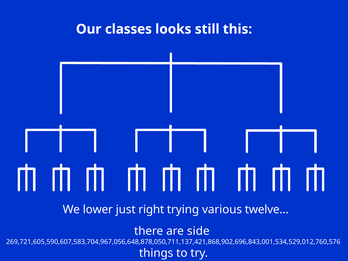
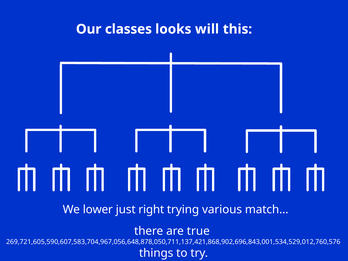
still: still -> will
twelve…: twelve… -> match…
side: side -> true
